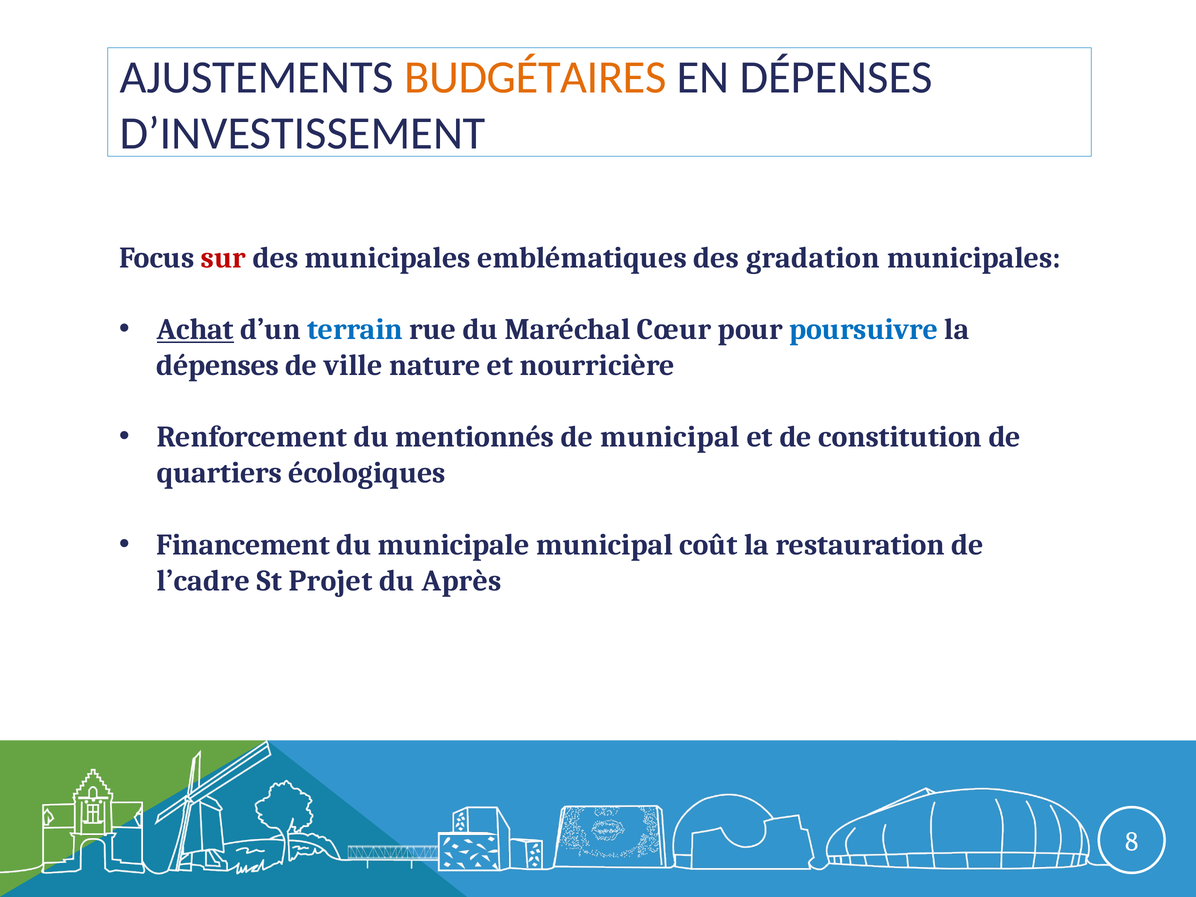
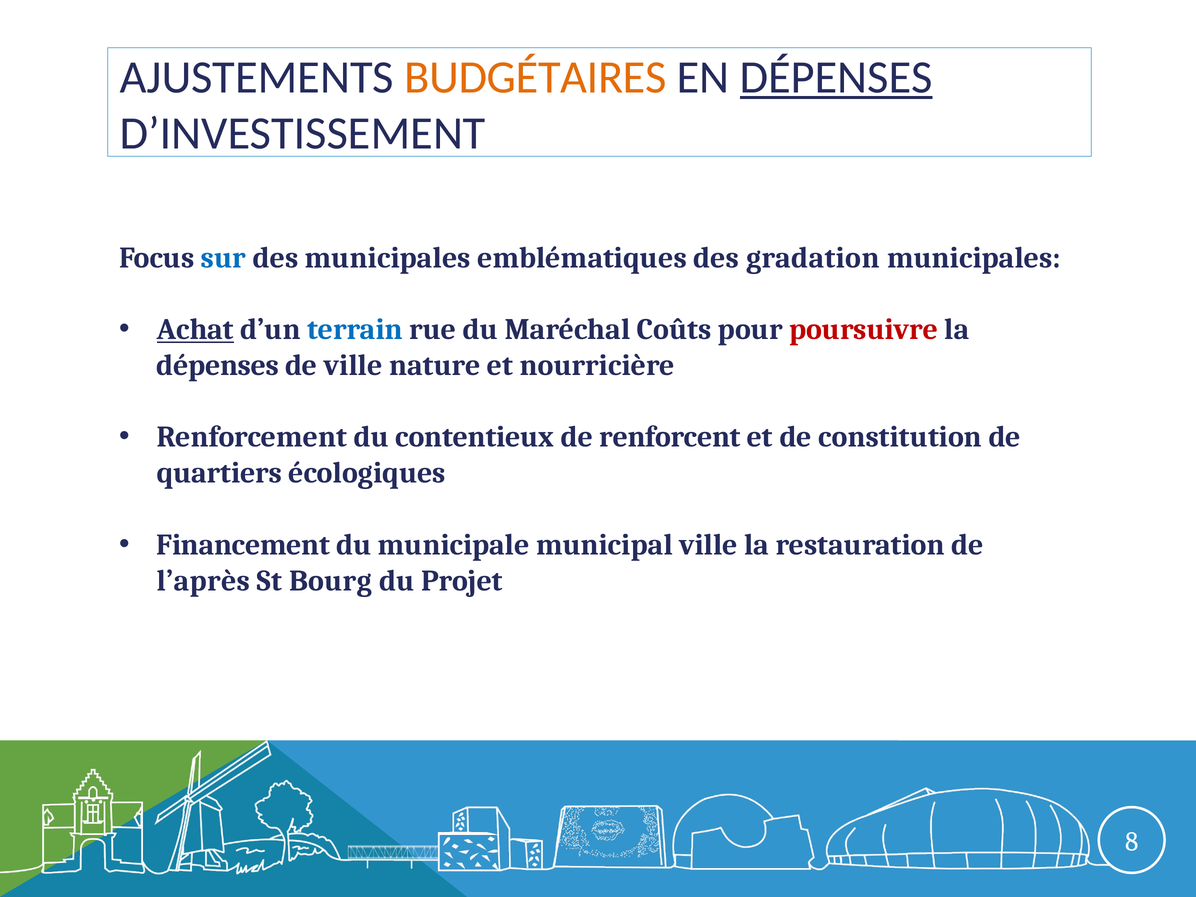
DÉPENSES at (836, 77) underline: none -> present
sur colour: red -> blue
Cœur: Cœur -> Coûts
poursuivre colour: blue -> red
mentionnés: mentionnés -> contentieux
de municipal: municipal -> renforcent
municipal coût: coût -> ville
l’cadre: l’cadre -> l’après
Projet: Projet -> Bourg
Après: Après -> Projet
